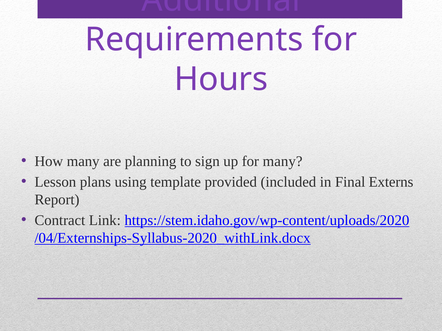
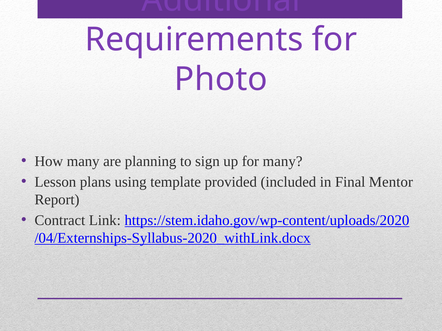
Hours: Hours -> Photo
Externs: Externs -> Mentor
